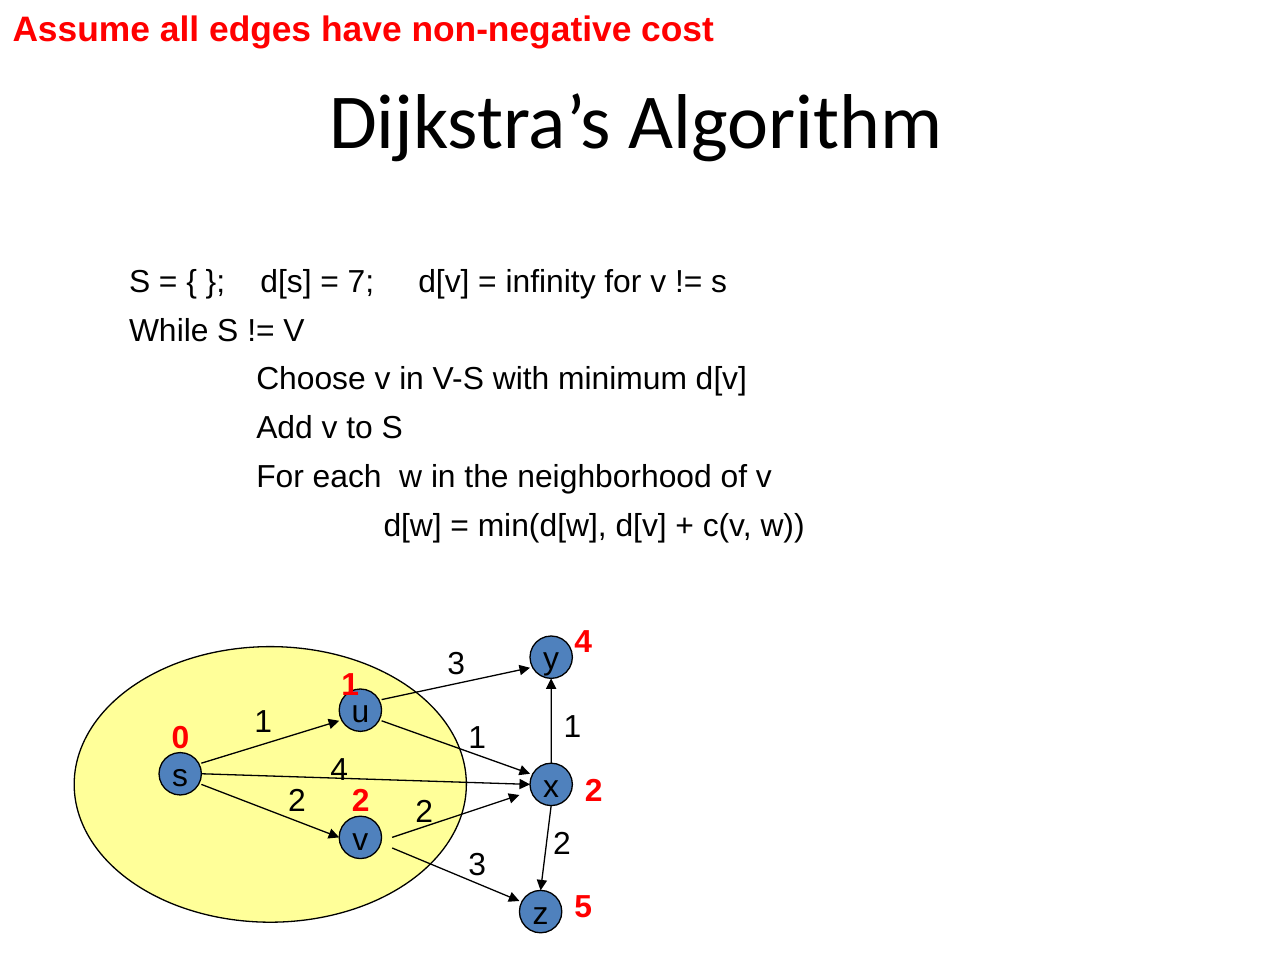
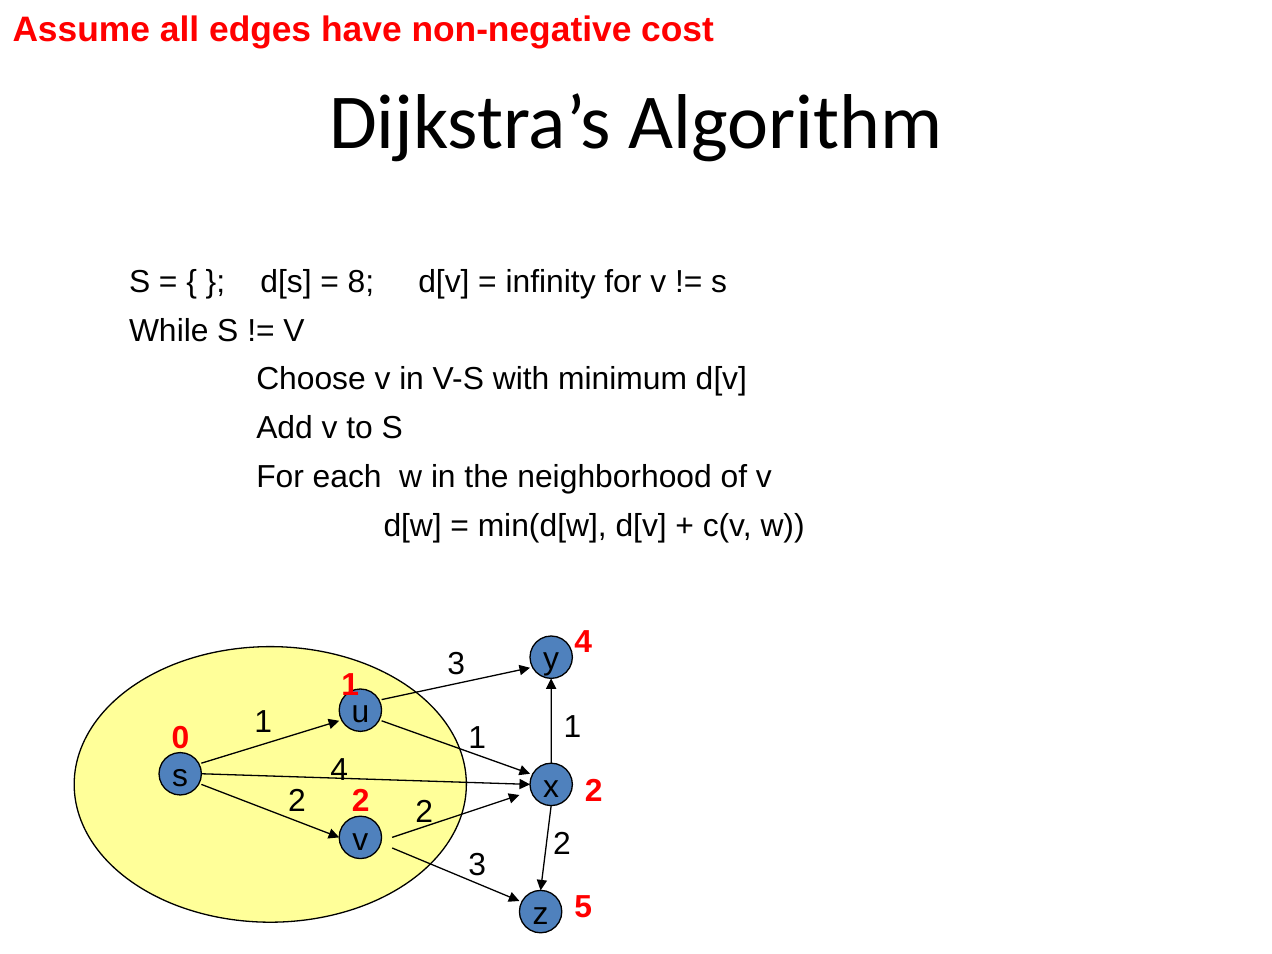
7: 7 -> 8
